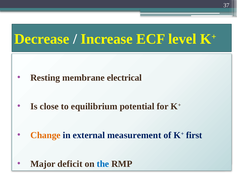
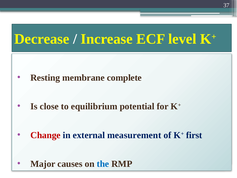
electrical: electrical -> complete
Change colour: orange -> red
deficit: deficit -> causes
